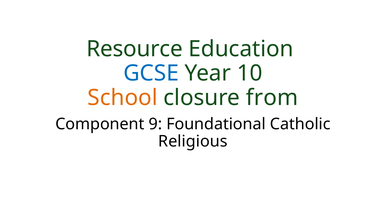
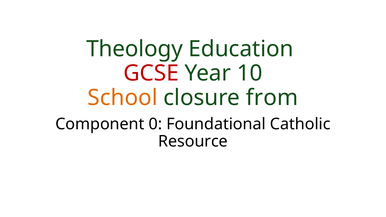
Resource: Resource -> Theology
GCSE colour: blue -> red
9: 9 -> 0
Religious: Religious -> Resource
